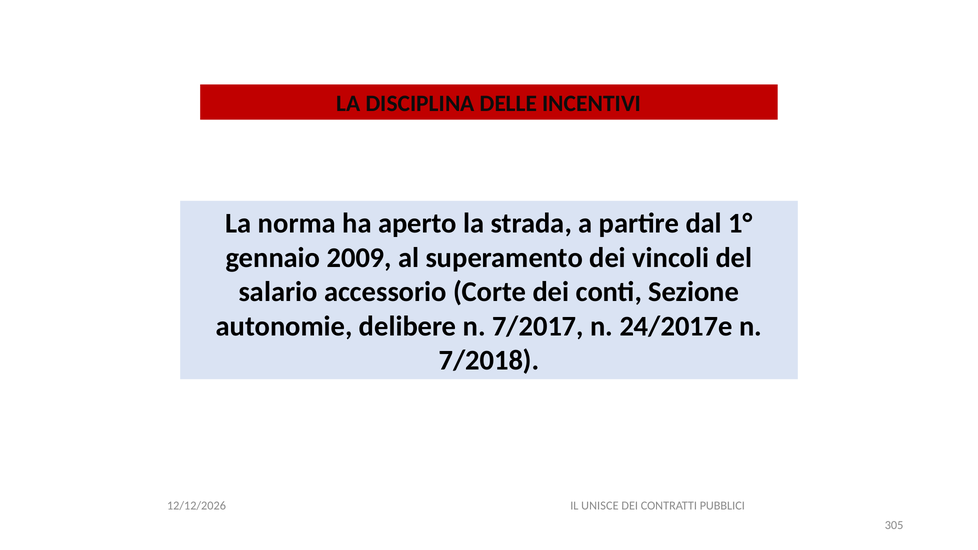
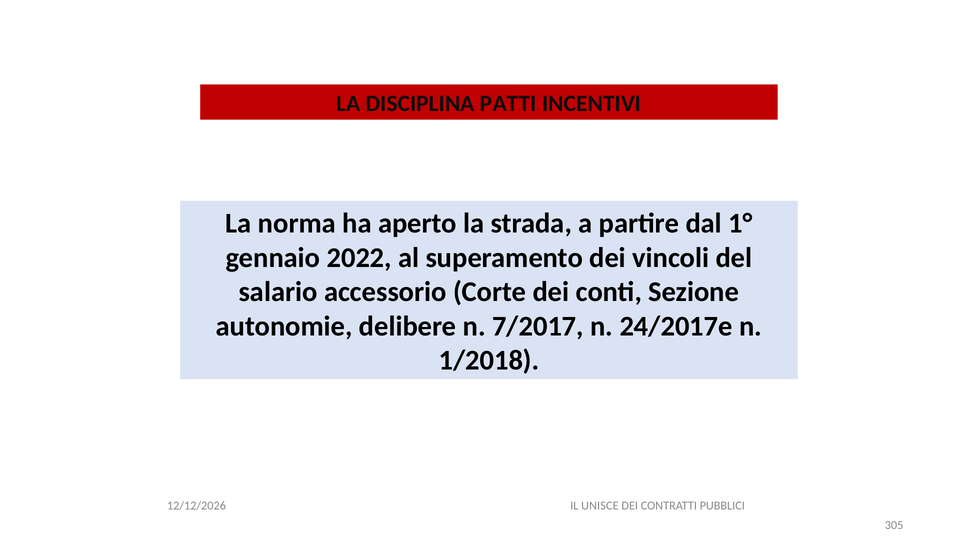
DELLE: DELLE -> PATTI
2009: 2009 -> 2022
7/2018: 7/2018 -> 1/2018
